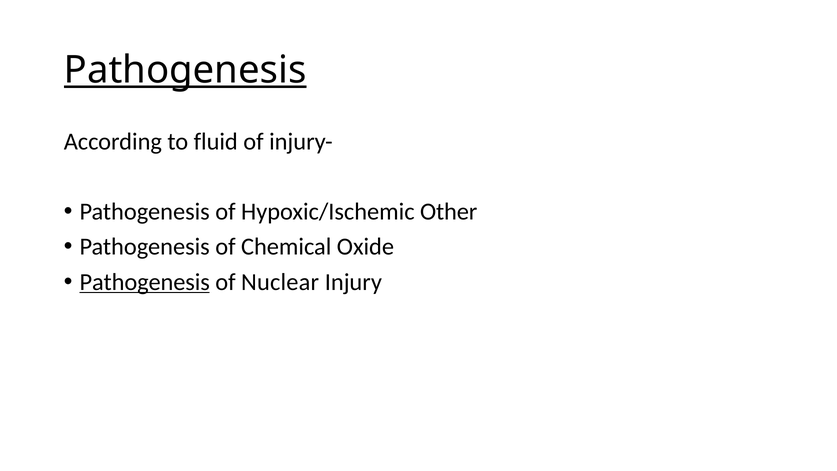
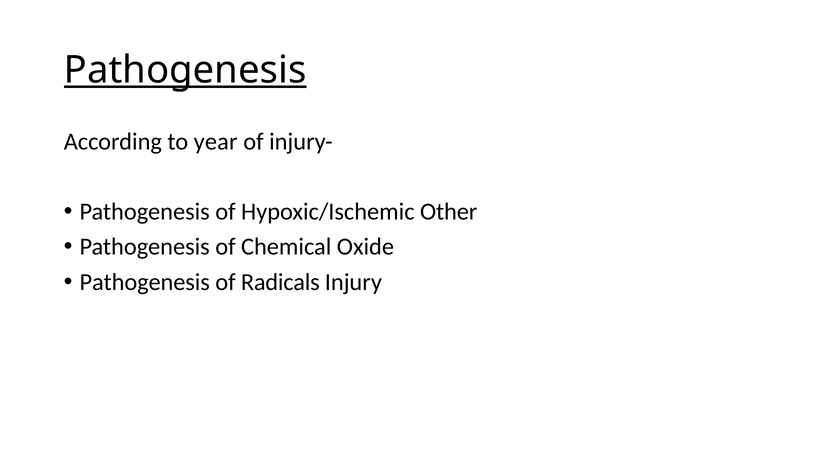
fluid: fluid -> year
Pathogenesis at (145, 282) underline: present -> none
Nuclear: Nuclear -> Radicals
